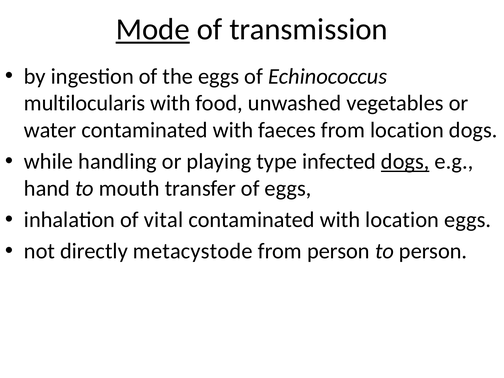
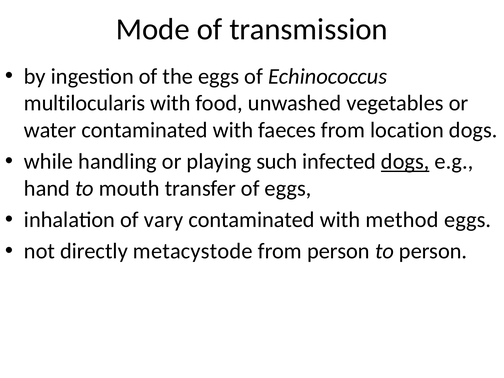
Mode underline: present -> none
type: type -> such
vital: vital -> vary
with location: location -> method
